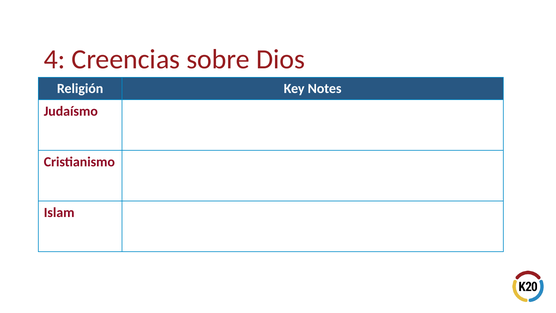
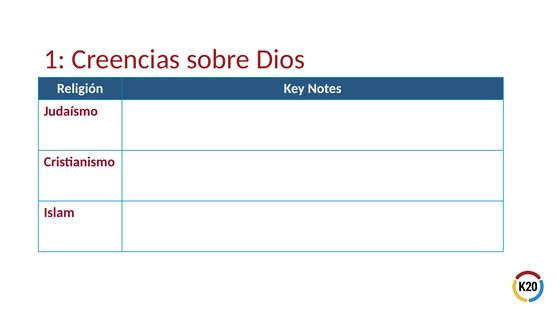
4: 4 -> 1
